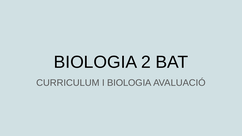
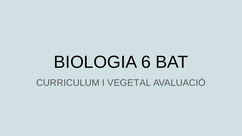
2: 2 -> 6
I BIOLOGIA: BIOLOGIA -> VEGETAL
